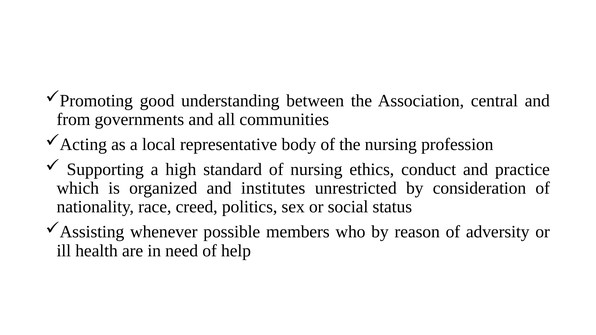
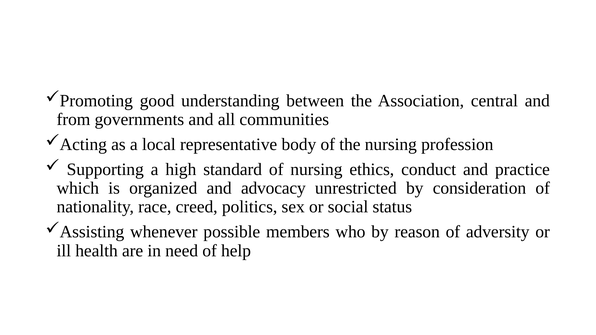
institutes: institutes -> advocacy
